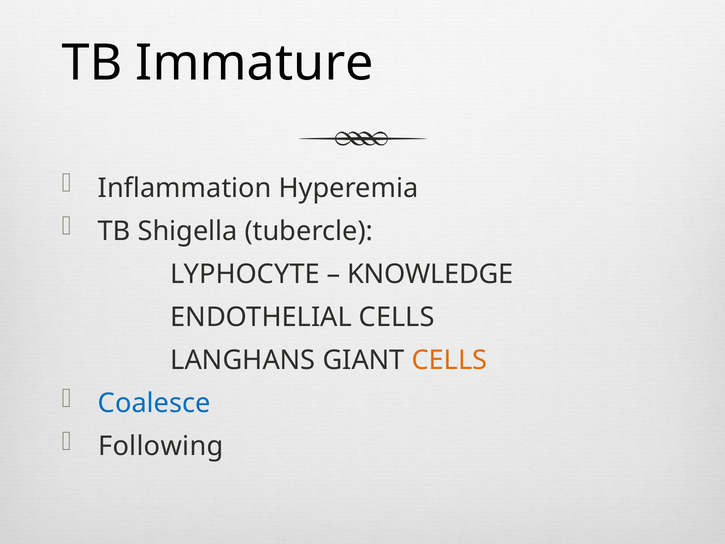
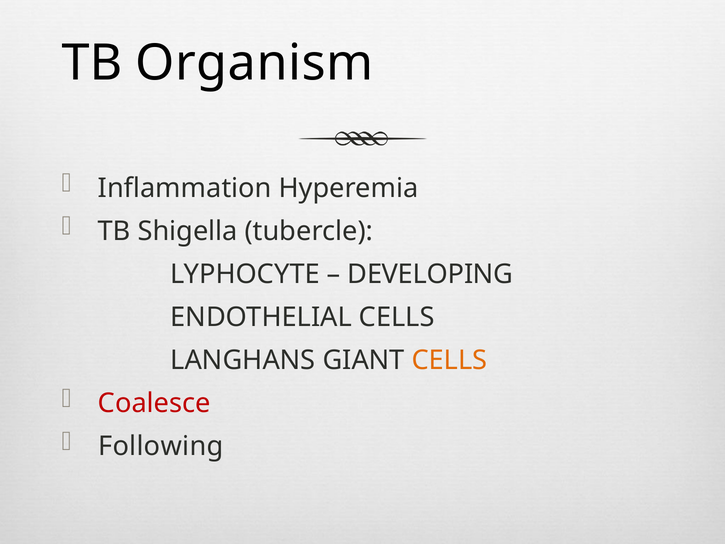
Immature: Immature -> Organism
KNOWLEDGE: KNOWLEDGE -> DEVELOPING
Coalesce colour: blue -> red
